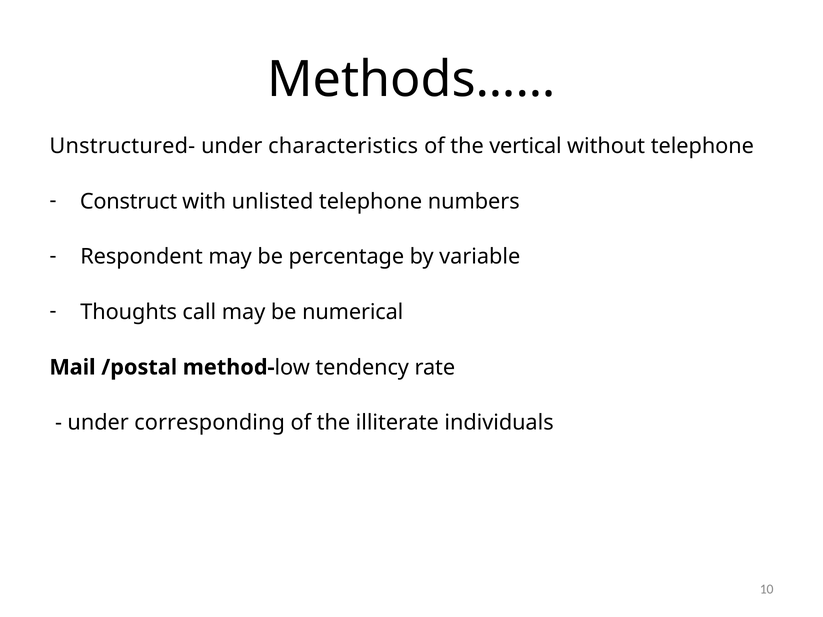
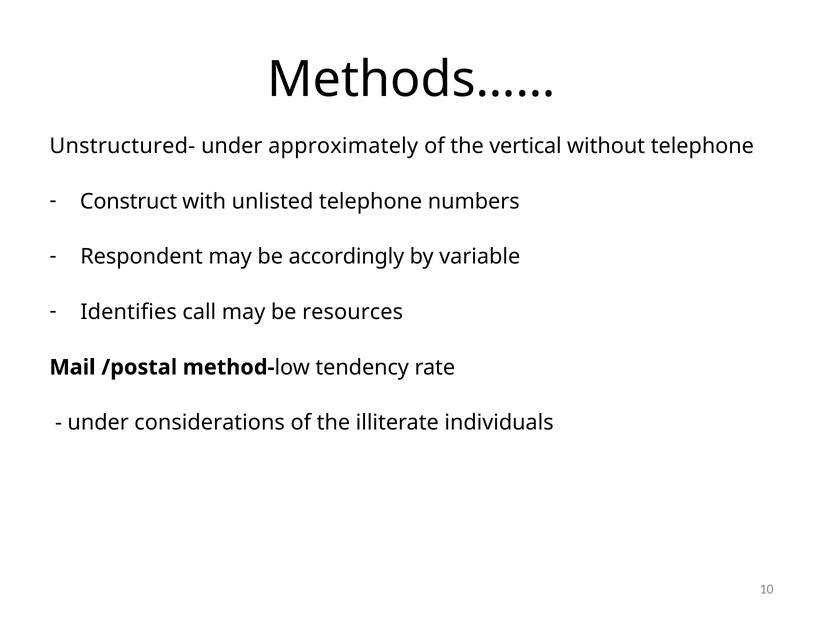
characteristics: characteristics -> approximately
percentage: percentage -> accordingly
Thoughts: Thoughts -> Identifies
numerical: numerical -> resources
corresponding: corresponding -> considerations
